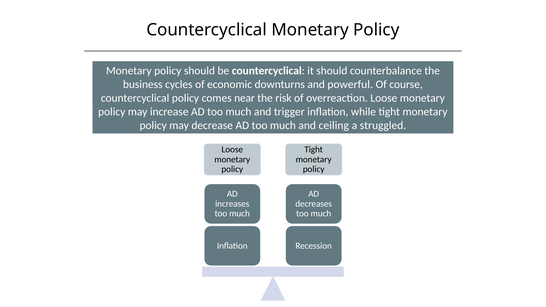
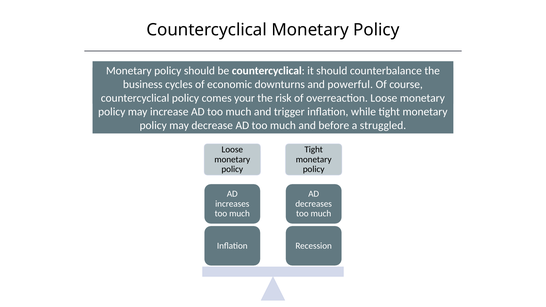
near: near -> your
ceiling: ceiling -> before
